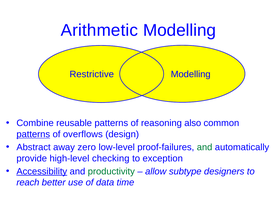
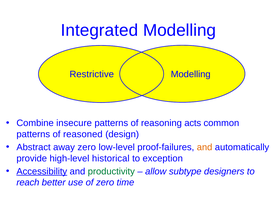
Arithmetic: Arithmetic -> Integrated
reusable: reusable -> insecure
also: also -> acts
patterns at (33, 134) underline: present -> none
overflows: overflows -> reasoned
and at (205, 147) colour: green -> orange
checking: checking -> historical
of data: data -> zero
